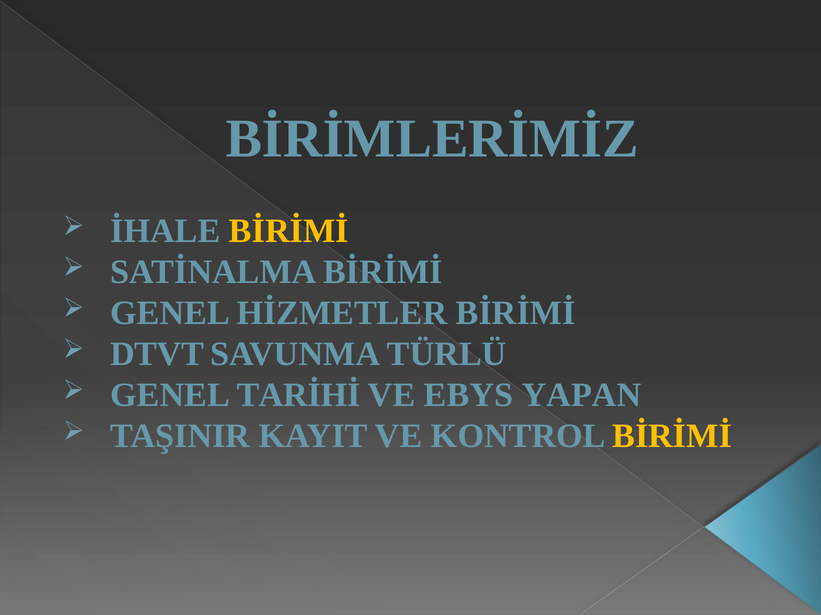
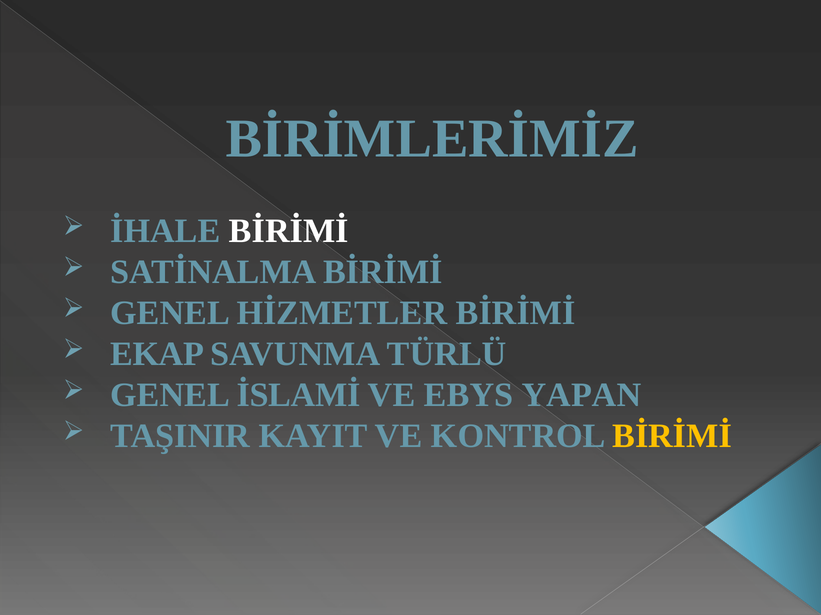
BİRİMİ at (289, 231) colour: yellow -> white
DTVT: DTVT -> EKAP
TARİHİ: TARİHİ -> İSLAMİ
